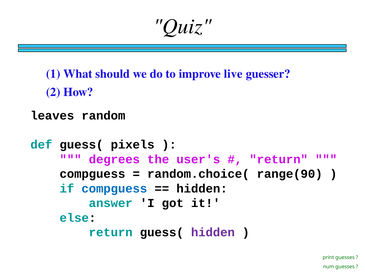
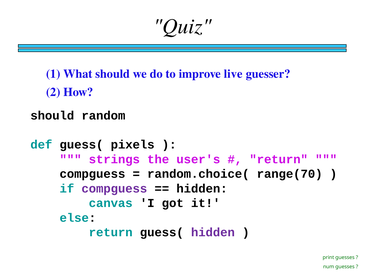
leaves at (52, 115): leaves -> should
degrees: degrees -> strings
range(90: range(90 -> range(70
compguess at (114, 188) colour: blue -> purple
answer: answer -> canvas
